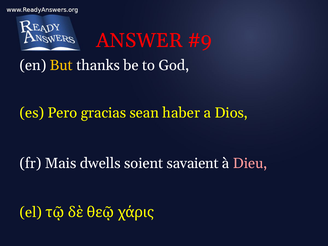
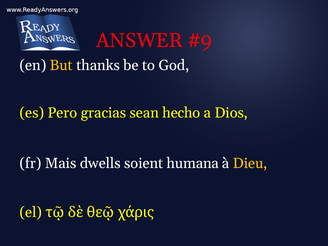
haber: haber -> hecho
savaient: savaient -> humana
Dieu colour: pink -> yellow
